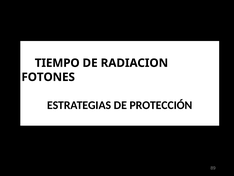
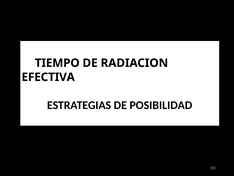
FOTONES: FOTONES -> EFECTIVA
PROTECCIÓN: PROTECCIÓN -> POSIBILIDAD
